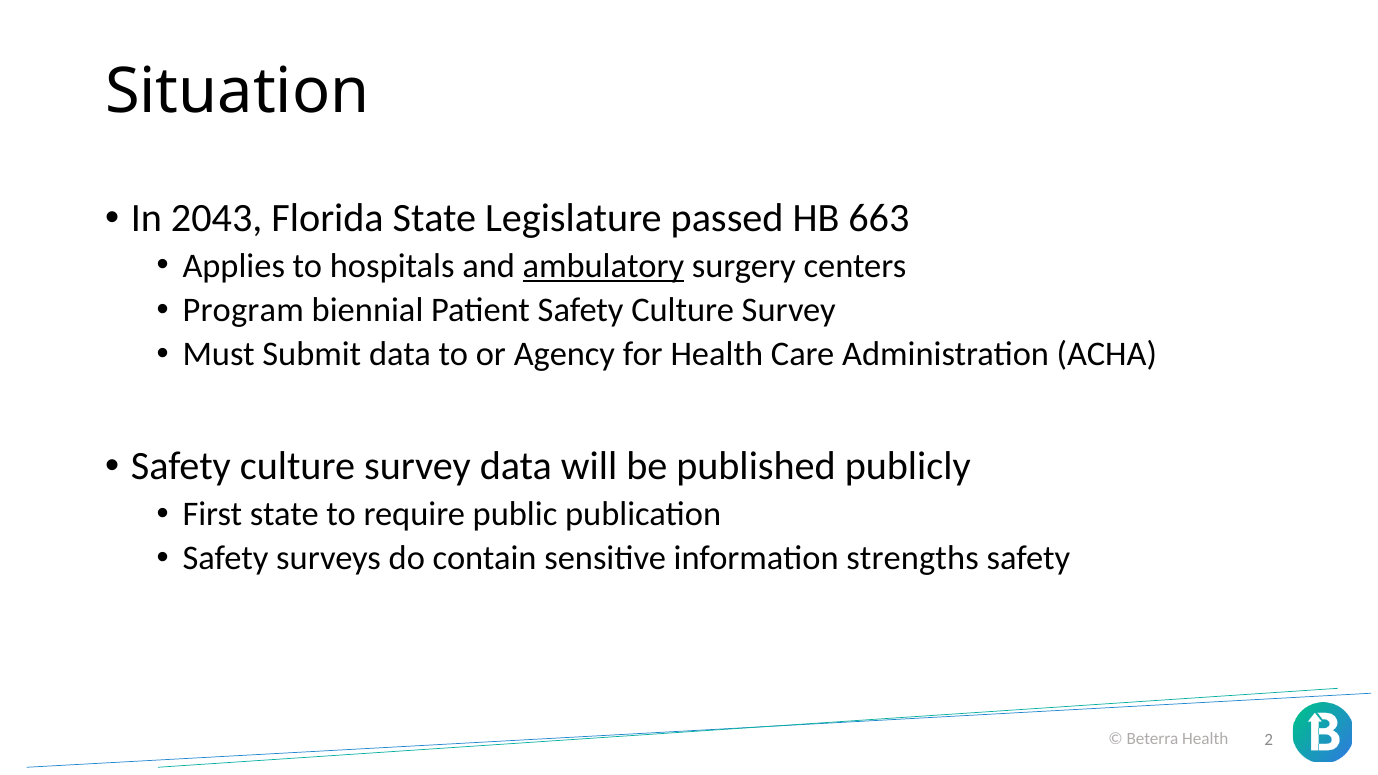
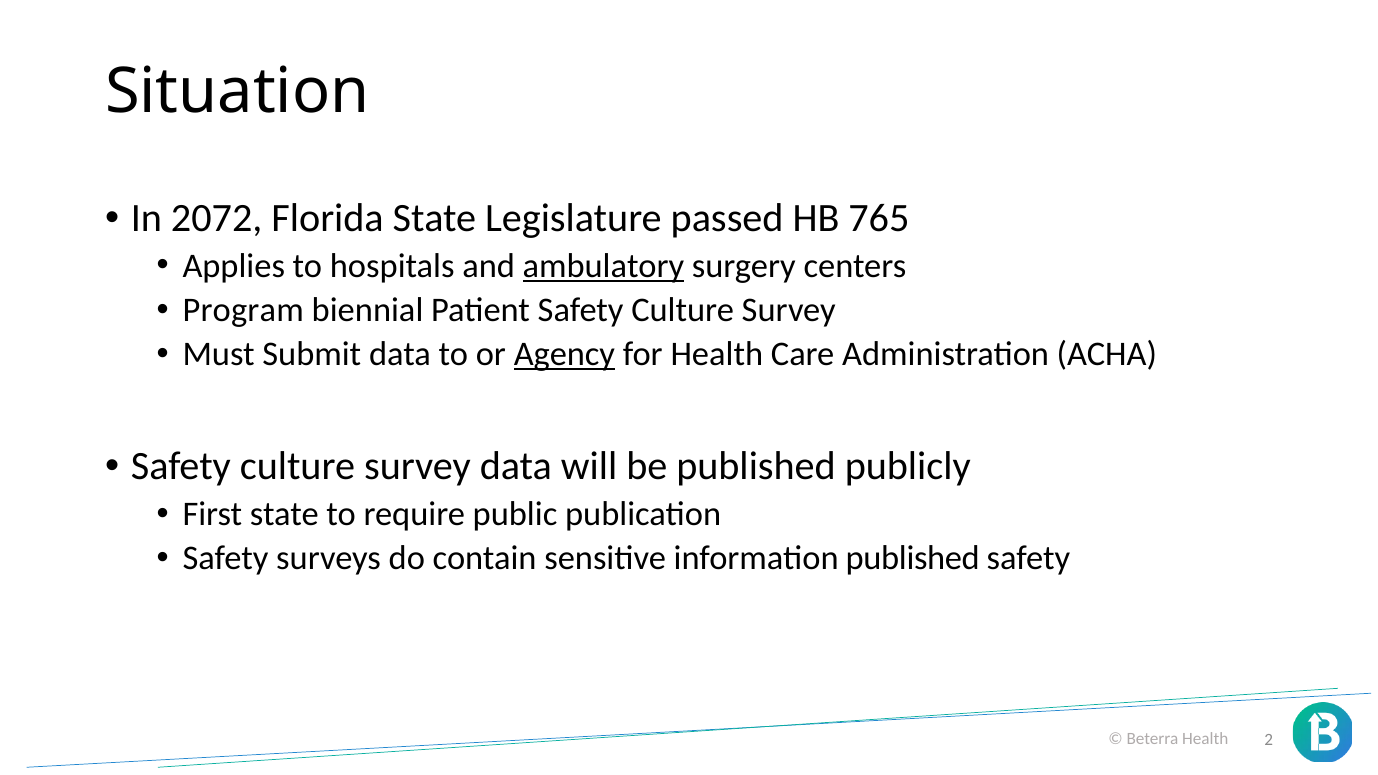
2043: 2043 -> 2072
663: 663 -> 765
Agency underline: none -> present
information strengths: strengths -> published
